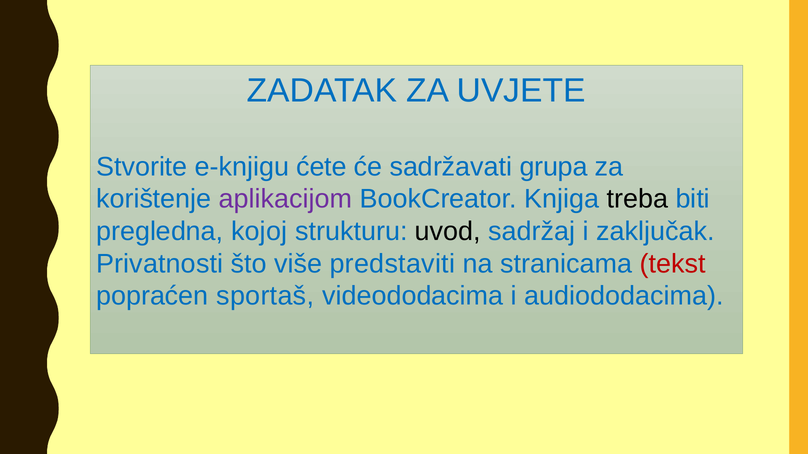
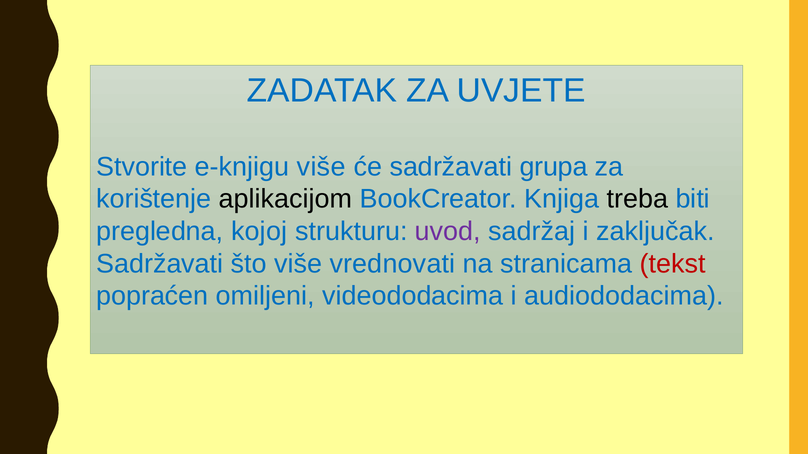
e-knjigu ćete: ćete -> više
aplikacijom colour: purple -> black
uvod colour: black -> purple
Privatnosti at (160, 264): Privatnosti -> Sadržavati
predstaviti: predstaviti -> vrednovati
sportaš: sportaš -> omiljeni
